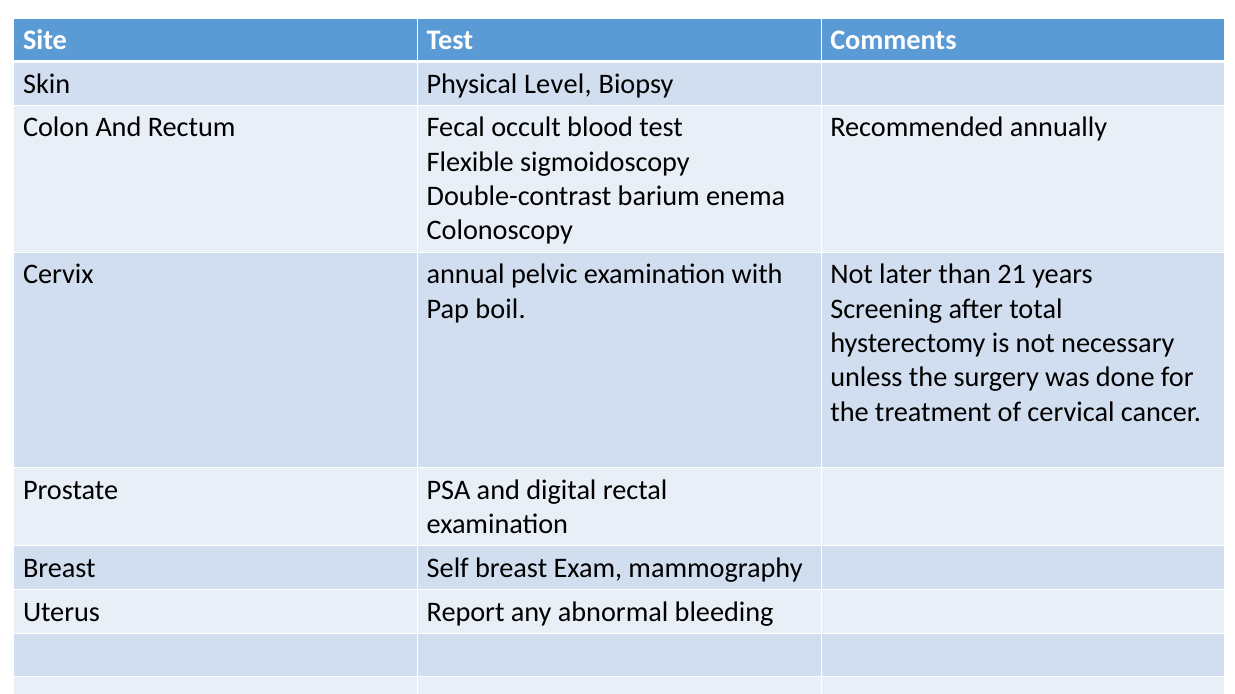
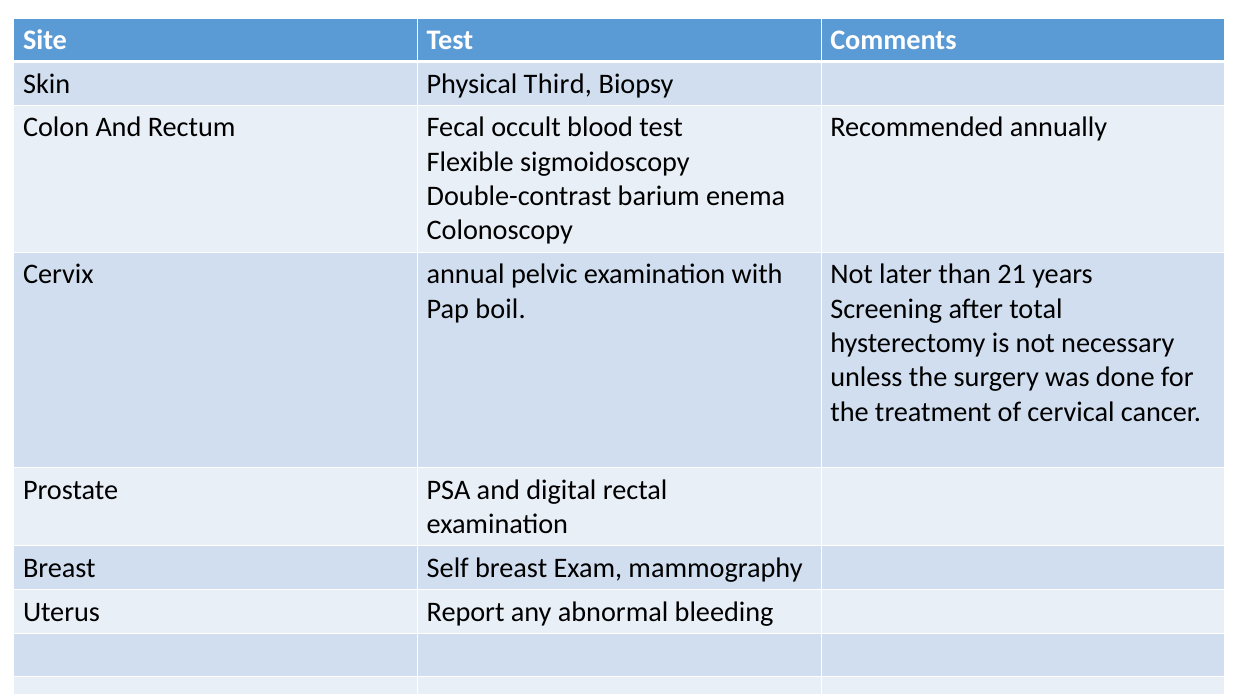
Level: Level -> Third
